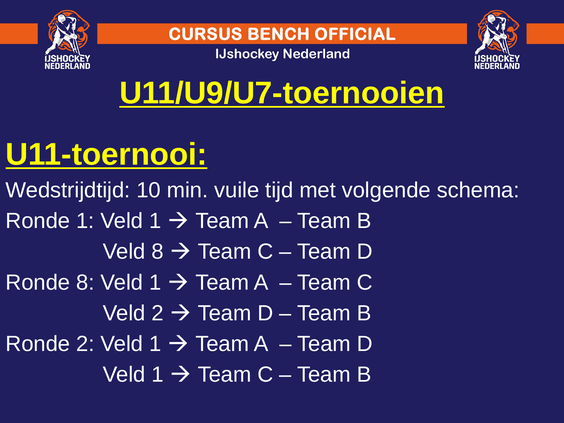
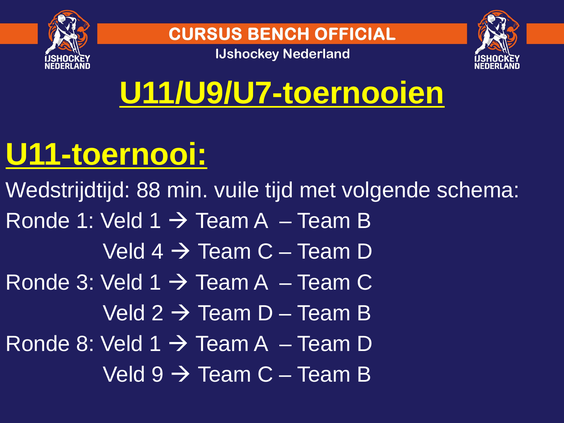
10: 10 -> 88
Veld 8: 8 -> 4
Ronde 8: 8 -> 3
Ronde 2: 2 -> 8
1 at (158, 375): 1 -> 9
